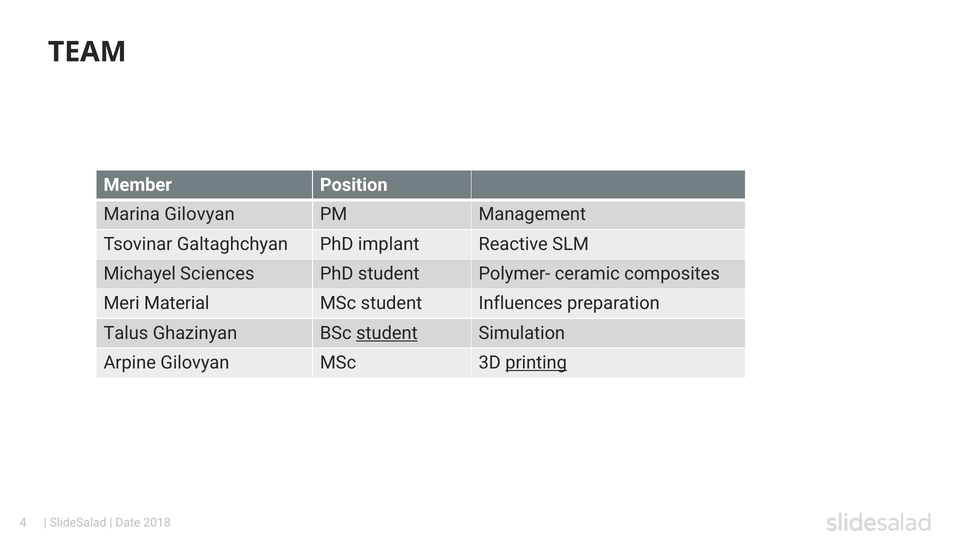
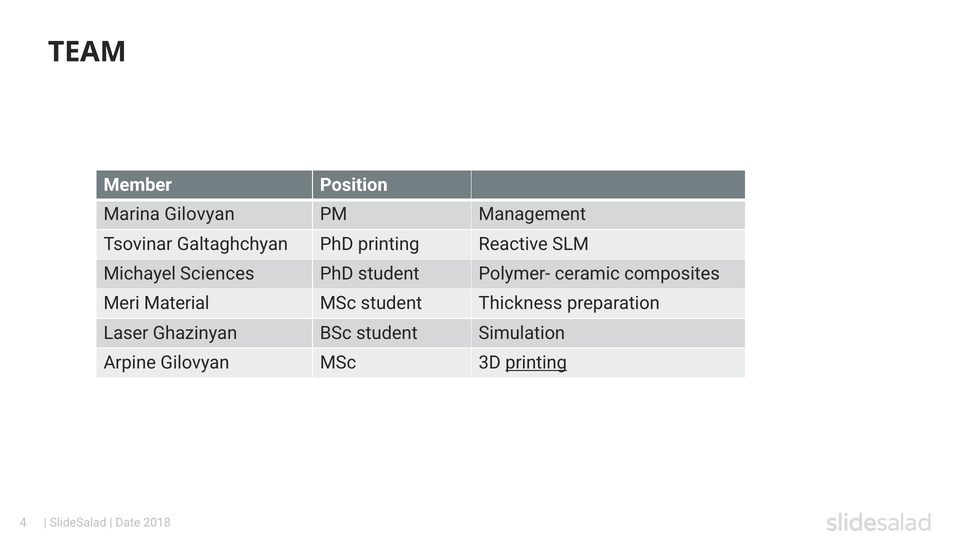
PhD implant: implant -> printing
Influences: Influences -> Thickness
Talus: Talus -> Laser
student at (387, 333) underline: present -> none
